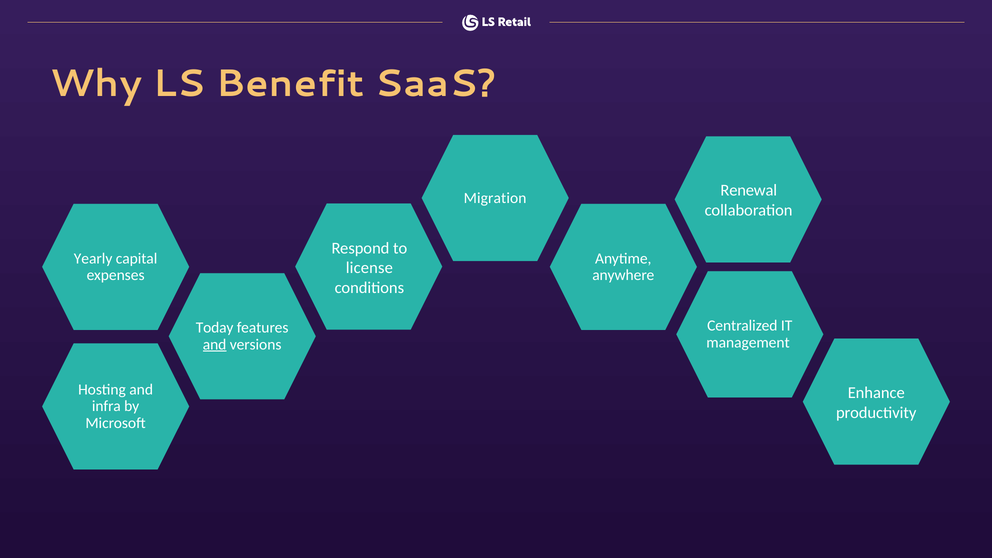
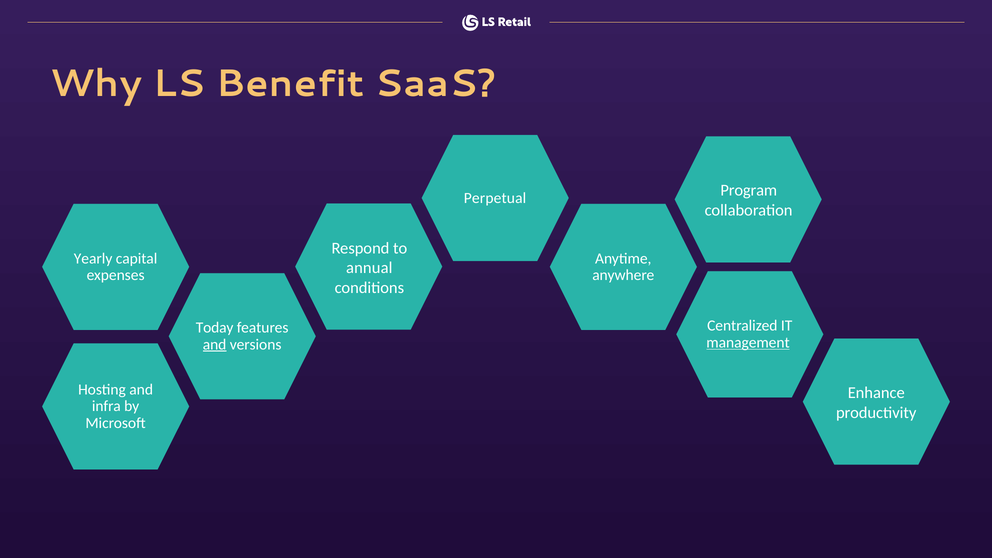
Renewal: Renewal -> Program
Migration: Migration -> Perpetual
license: license -> annual
management underline: none -> present
